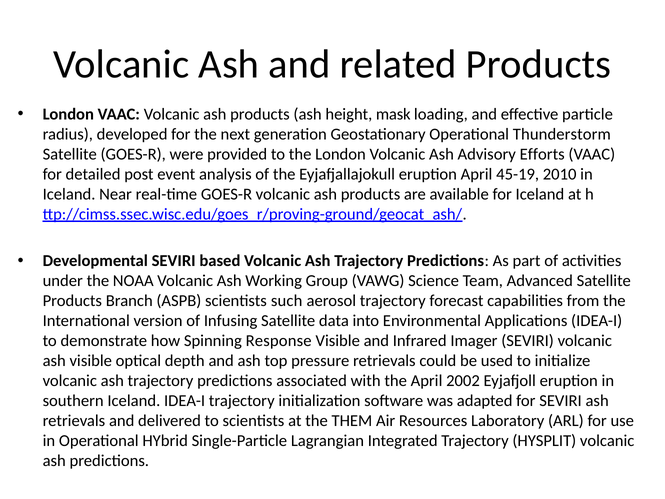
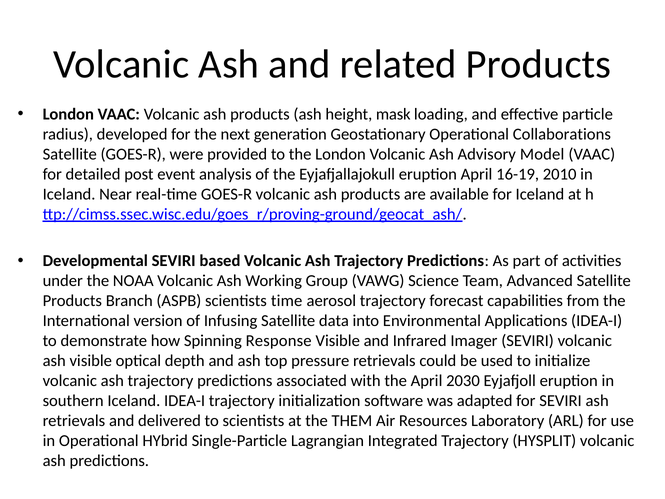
Thunderstorm: Thunderstorm -> Collaborations
Efforts: Efforts -> Model
45-19: 45-19 -> 16-19
such: such -> time
2002: 2002 -> 2030
